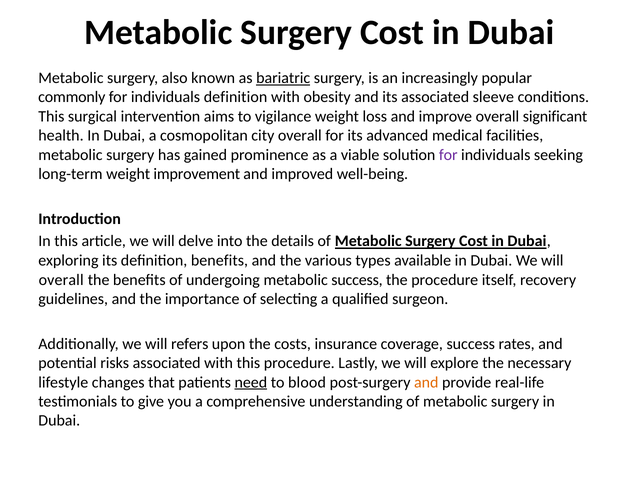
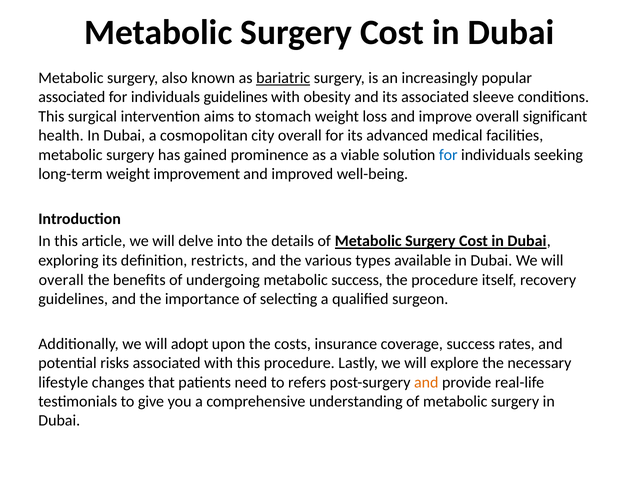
commonly at (72, 97): commonly -> associated
individuals definition: definition -> guidelines
vigilance: vigilance -> stomach
for at (448, 154) colour: purple -> blue
definition benefits: benefits -> restricts
refers: refers -> adopt
need underline: present -> none
blood: blood -> refers
